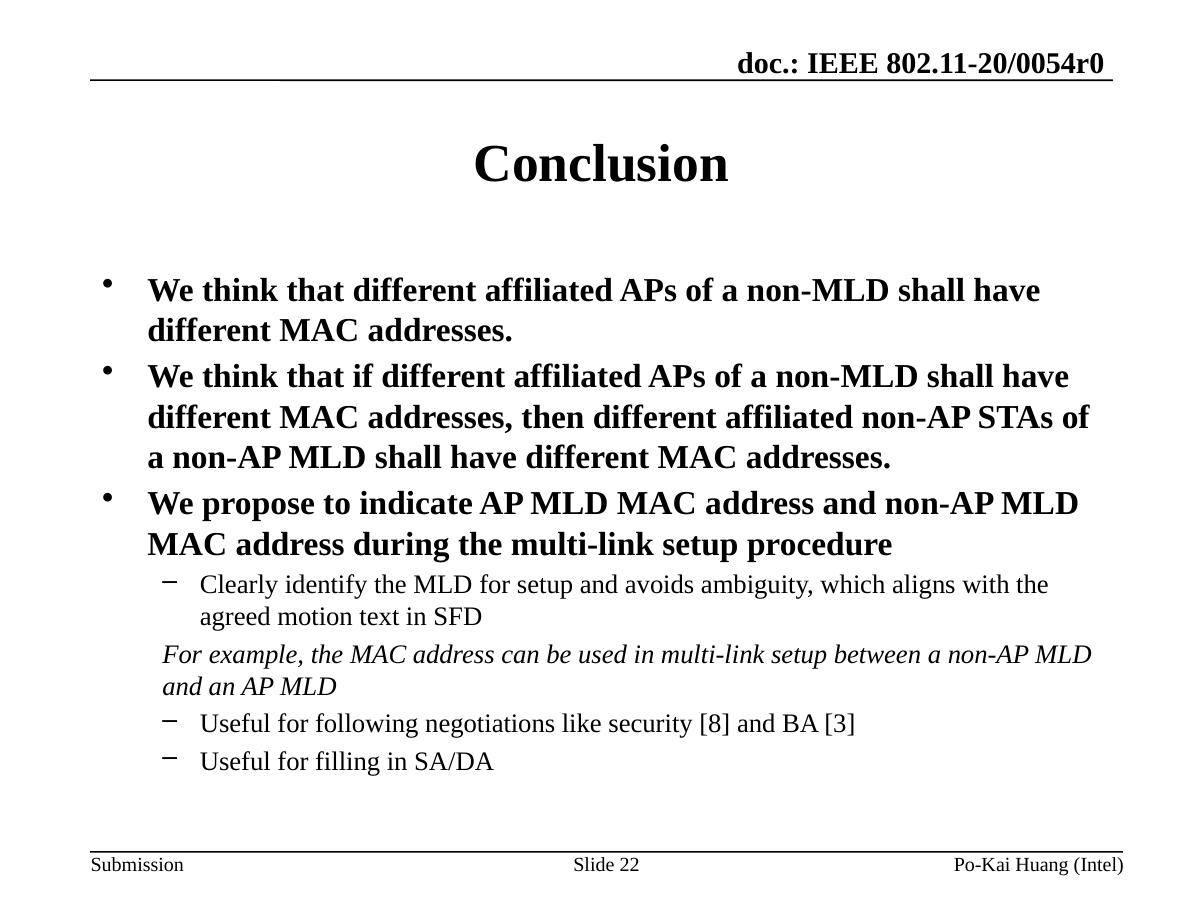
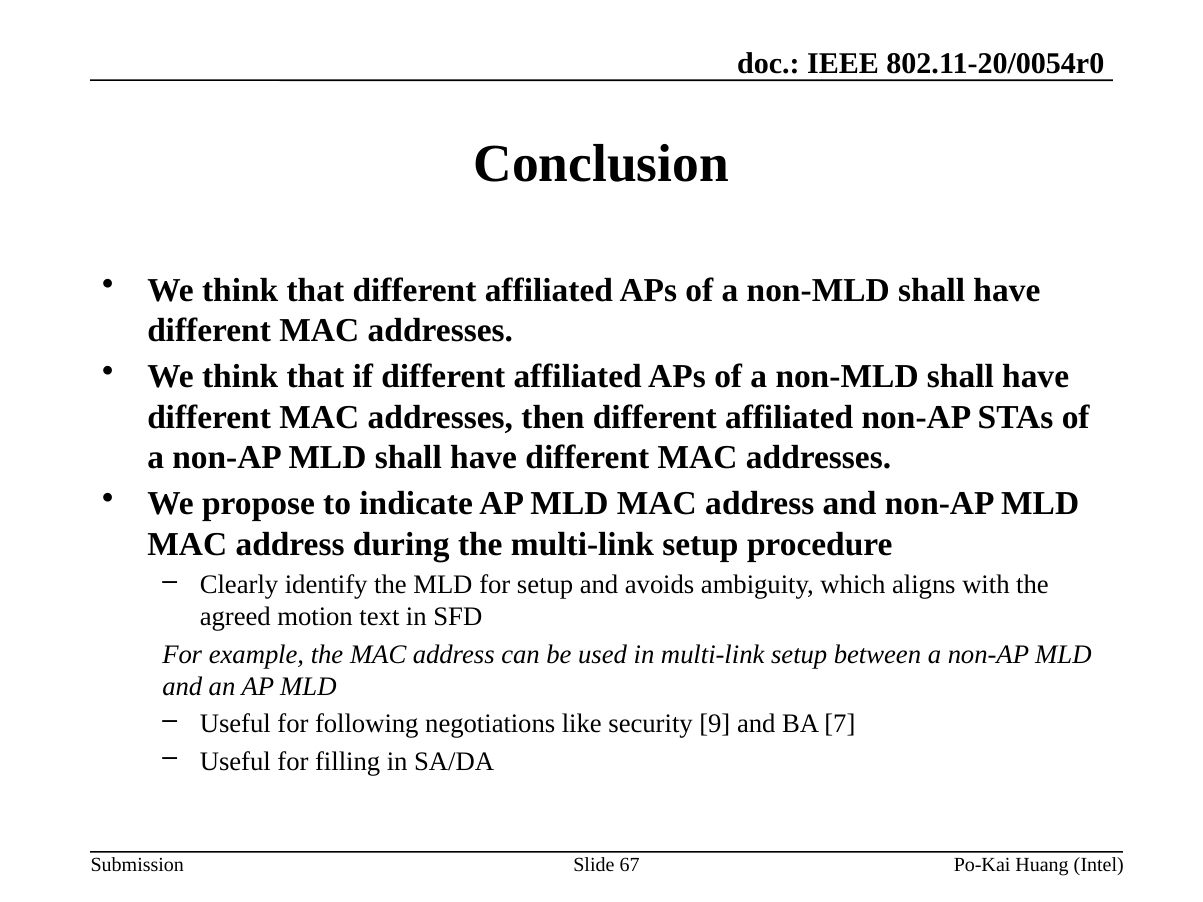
8: 8 -> 9
3: 3 -> 7
22: 22 -> 67
